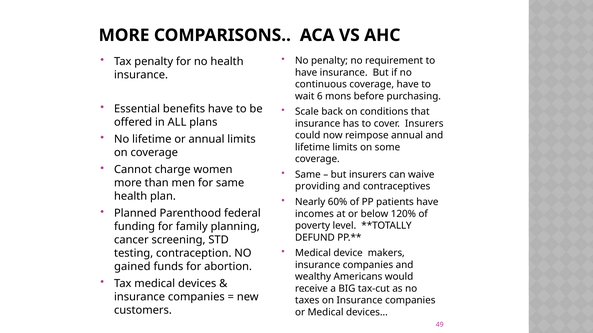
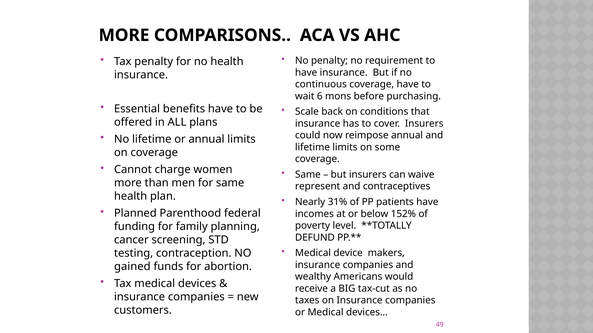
providing: providing -> represent
60%: 60% -> 31%
120%: 120% -> 152%
